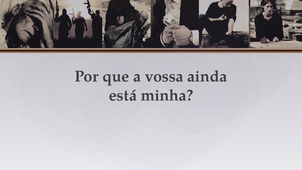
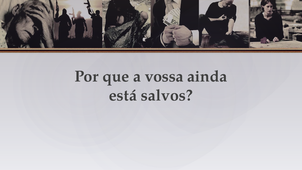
minha: minha -> salvos
